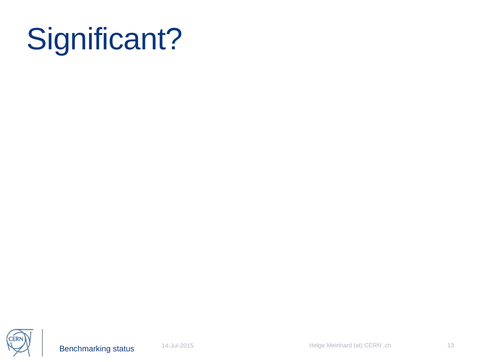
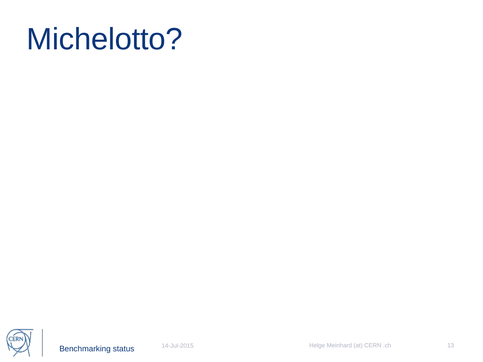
Significant: Significant -> Michelotto
